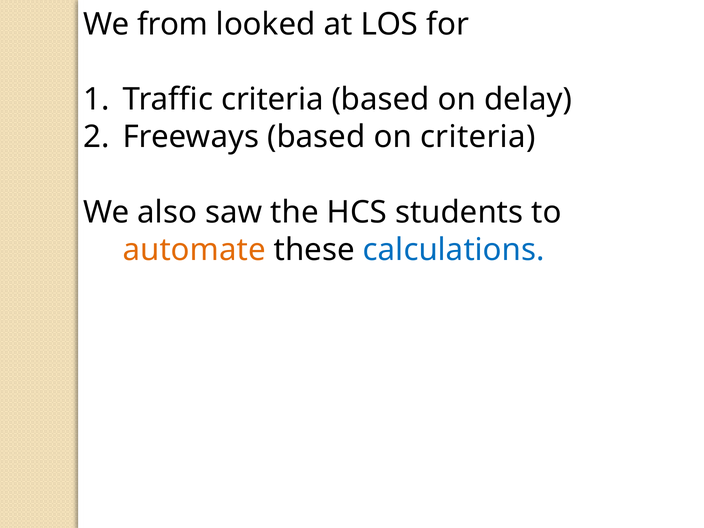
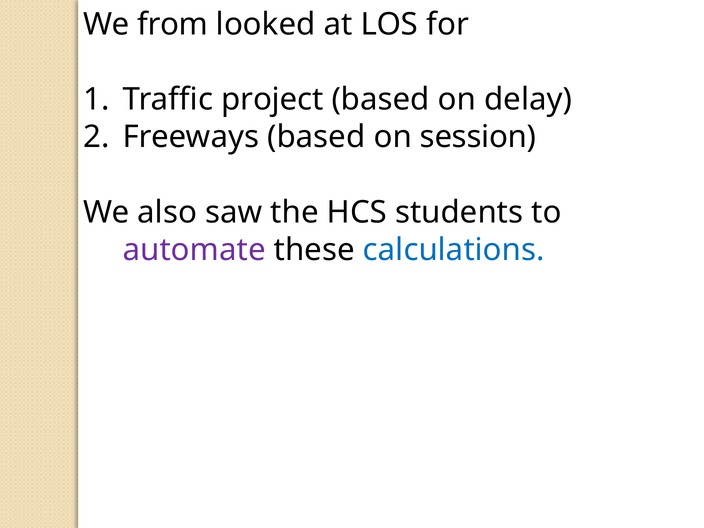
Traffic criteria: criteria -> project
on criteria: criteria -> session
automate colour: orange -> purple
